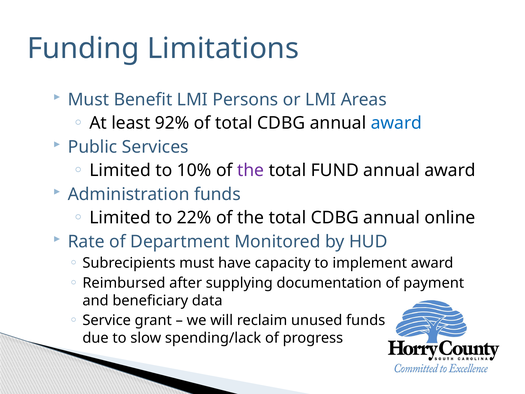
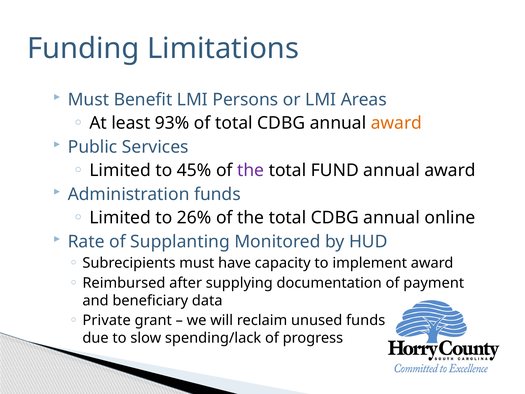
92%: 92% -> 93%
award at (396, 123) colour: blue -> orange
10%: 10% -> 45%
22%: 22% -> 26%
Department: Department -> Supplanting
Service: Service -> Private
